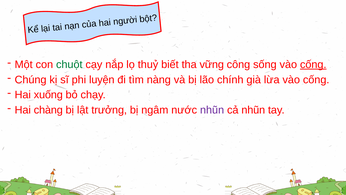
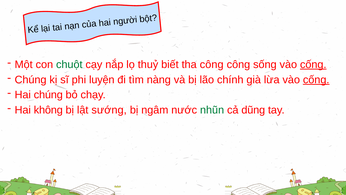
tha vững: vững -> công
cống at (316, 80) underline: none -> present
Hai xuống: xuống -> chúng
chàng: chàng -> không
trưởng: trưởng -> sướng
nhũn at (212, 110) colour: purple -> green
cả nhũn: nhũn -> dũng
